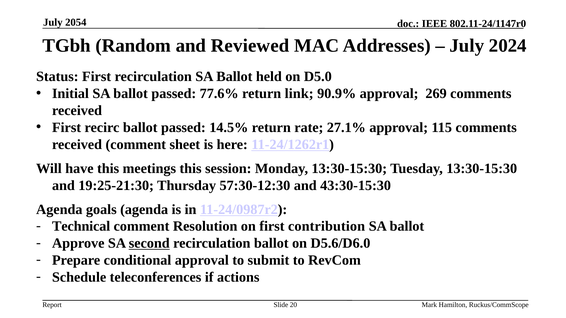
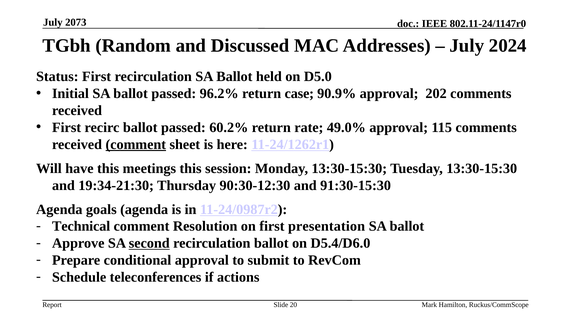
2054: 2054 -> 2073
Reviewed: Reviewed -> Discussed
77.6%: 77.6% -> 96.2%
link: link -> case
269: 269 -> 202
14.5%: 14.5% -> 60.2%
27.1%: 27.1% -> 49.0%
comment at (136, 145) underline: none -> present
19:25-21:30: 19:25-21:30 -> 19:34-21:30
57:30-12:30: 57:30-12:30 -> 90:30-12:30
43:30-15:30: 43:30-15:30 -> 91:30-15:30
contribution: contribution -> presentation
D5.6/D6.0: D5.6/D6.0 -> D5.4/D6.0
